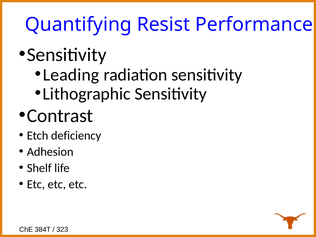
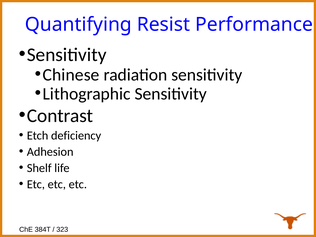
Leading: Leading -> Chinese
